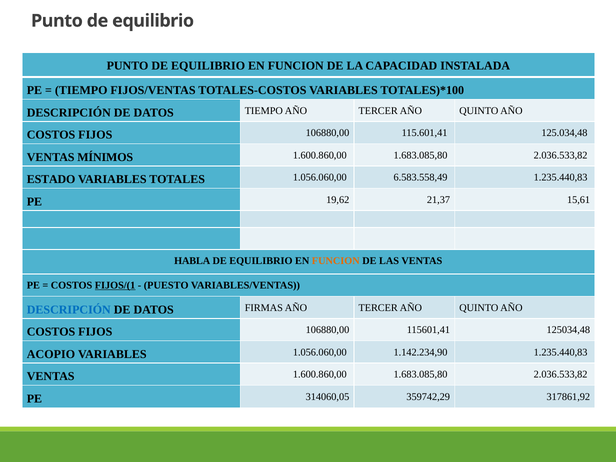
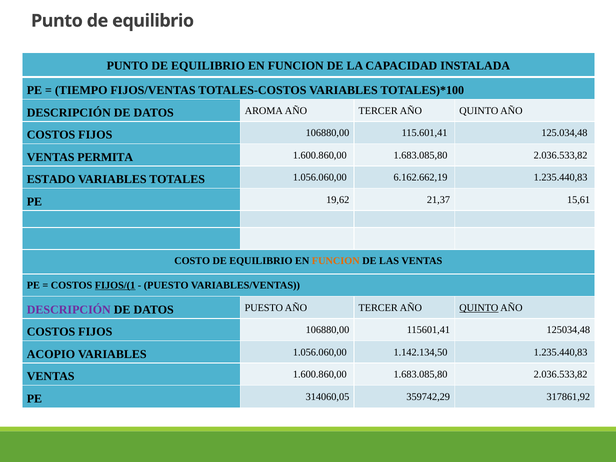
DATOS TIEMPO: TIEMPO -> AROMA
MÍNIMOS: MÍNIMOS -> PERMITA
6.583.558,49: 6.583.558,49 -> 6.162.662,19
HABLA: HABLA -> COSTO
DESCRIPCIÓN at (69, 310) colour: blue -> purple
DATOS FIRMAS: FIRMAS -> PUESTO
QUINTO at (479, 308) underline: none -> present
1.142.234,90: 1.142.234,90 -> 1.142.134,50
